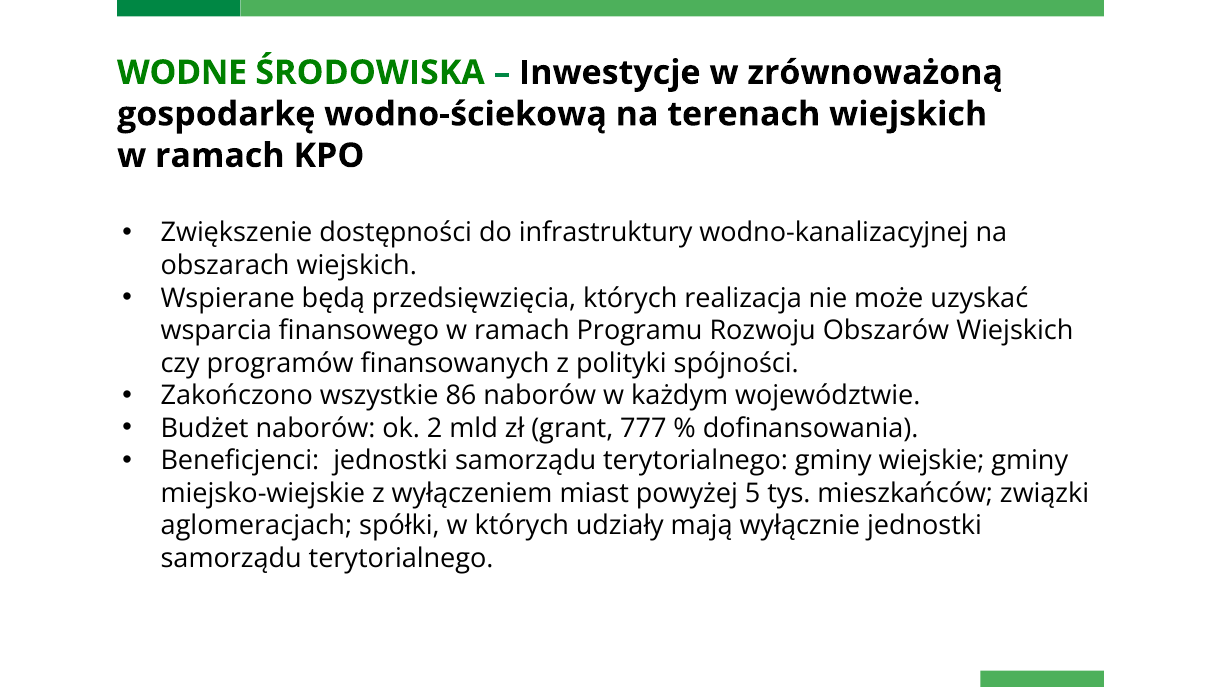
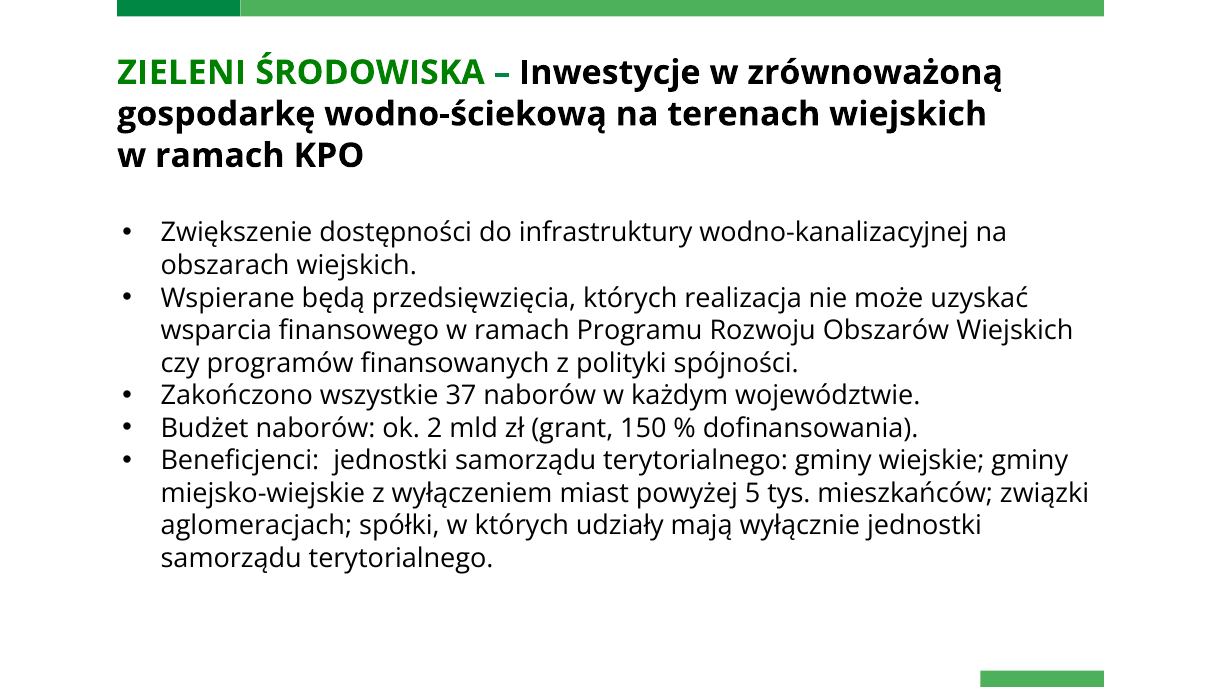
WODNE: WODNE -> ZIELENI
86: 86 -> 37
777: 777 -> 150
